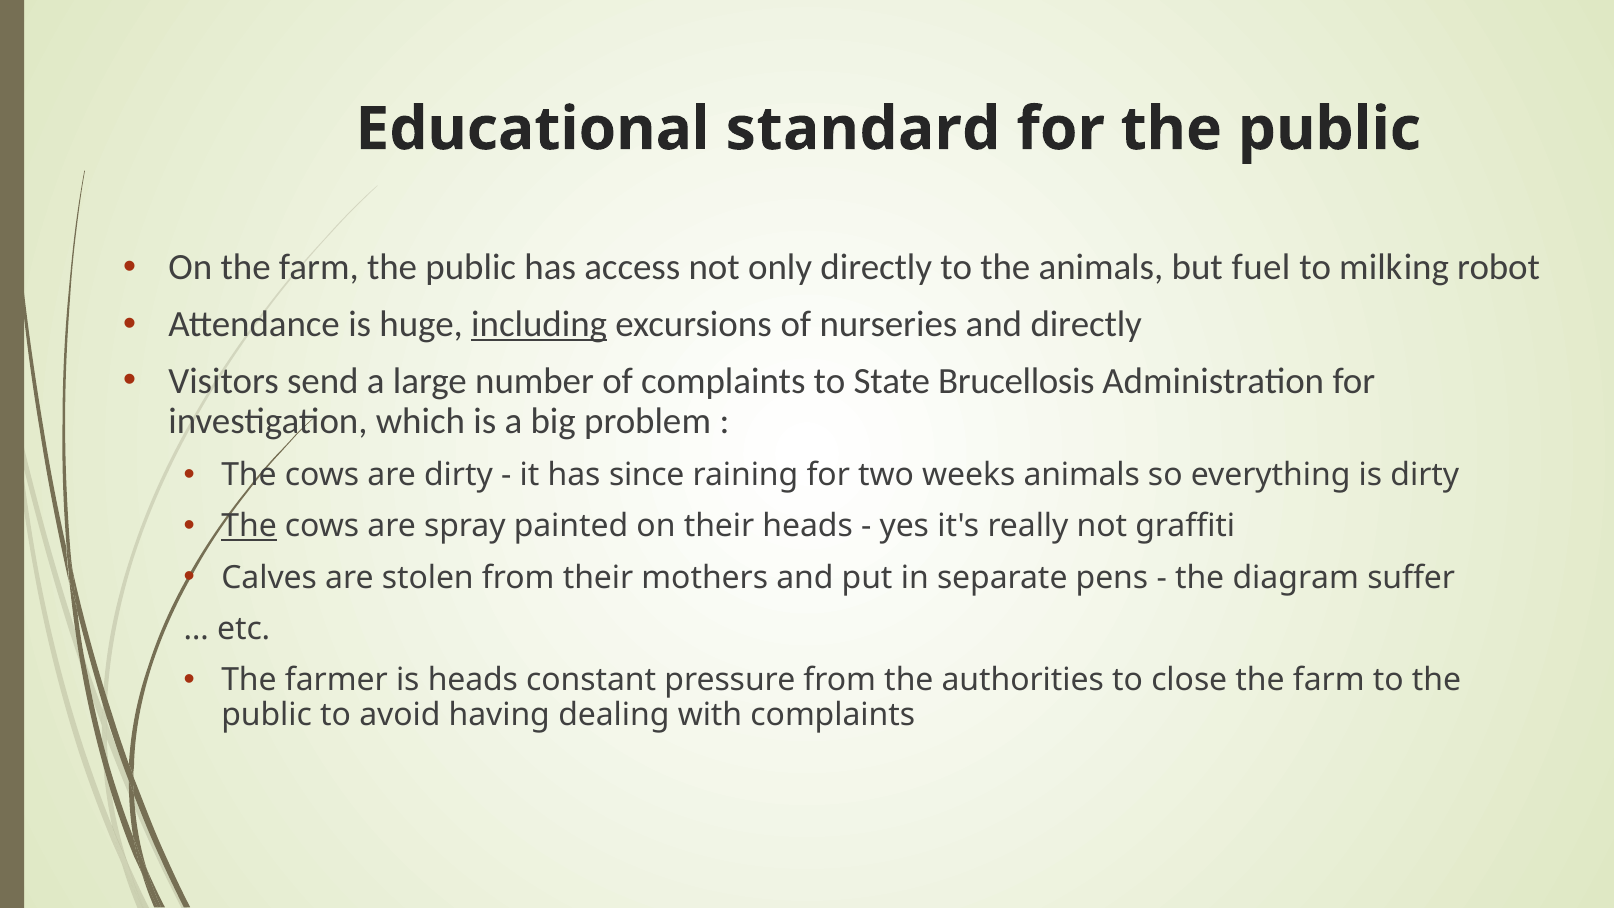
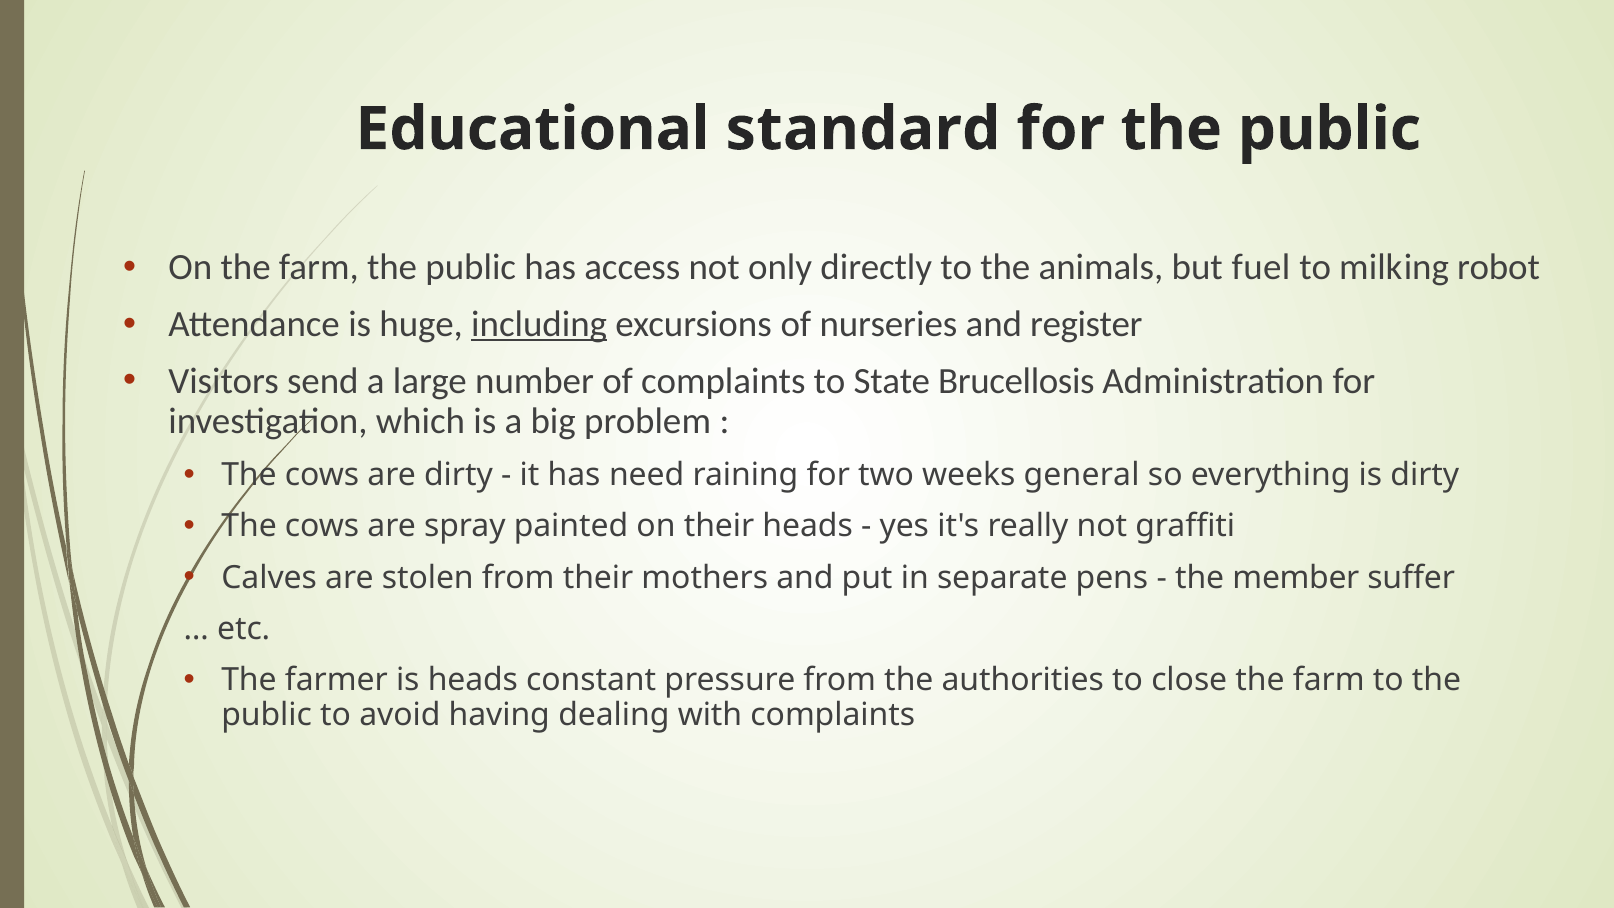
and directly: directly -> register
since: since -> need
weeks animals: animals -> general
The at (249, 526) underline: present -> none
diagram: diagram -> member
